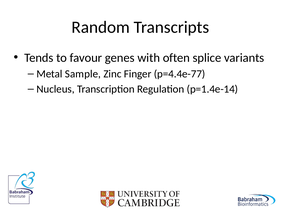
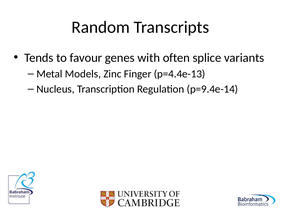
Sample: Sample -> Models
p=4.4e-77: p=4.4e-77 -> p=4.4e-13
p=1.4e-14: p=1.4e-14 -> p=9.4e-14
